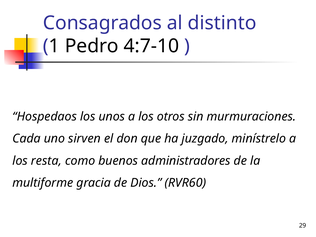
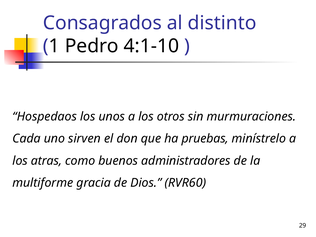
4:7-10: 4:7-10 -> 4:1-10
juzgado: juzgado -> pruebas
resta: resta -> atras
